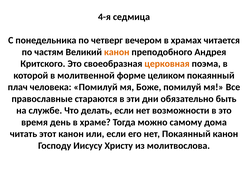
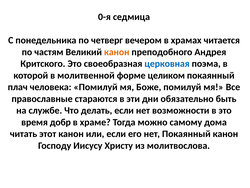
4-я: 4-я -> 0-я
церковная colour: orange -> blue
день: день -> добр
